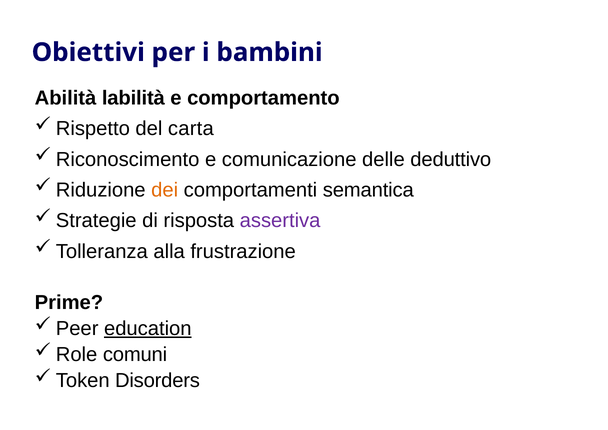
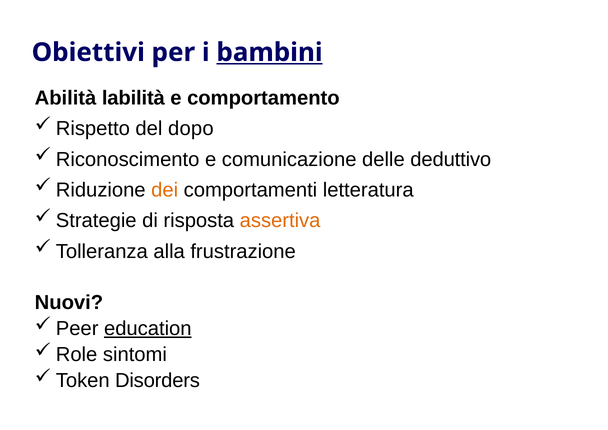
bambini underline: none -> present
carta: carta -> dopo
semantica: semantica -> letteratura
assertiva colour: purple -> orange
Prime: Prime -> Nuovi
comuni: comuni -> sintomi
